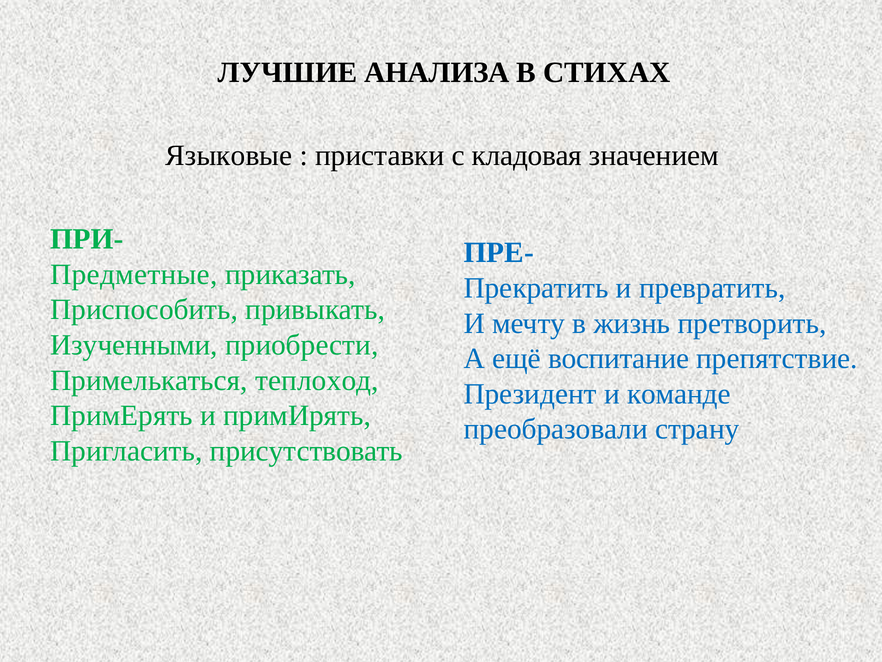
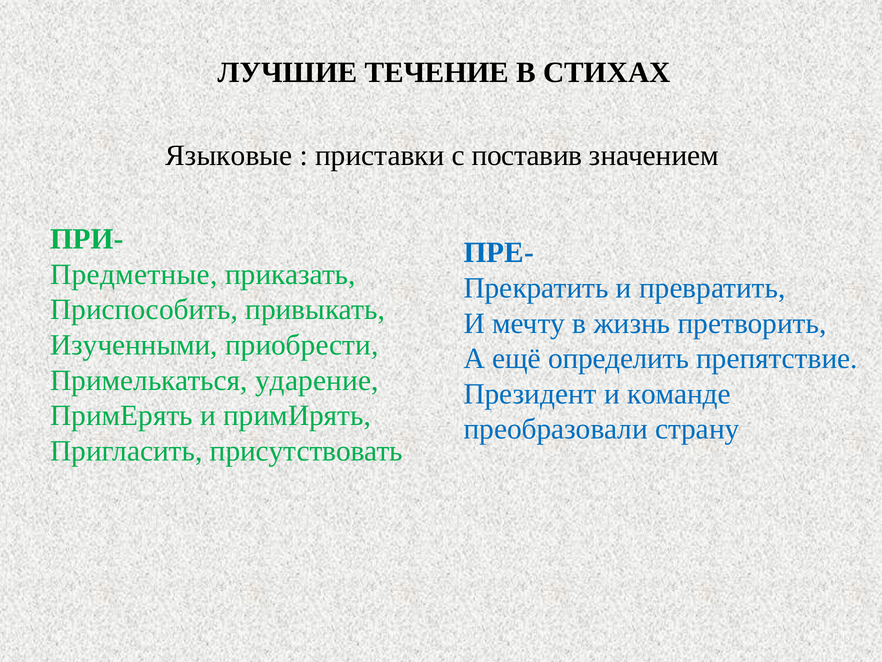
АНАЛИЗА: АНАЛИЗА -> ТЕЧЕНИЕ
кладовая: кладовая -> поставив
воспитание: воспитание -> определить
теплоход: теплоход -> ударение
